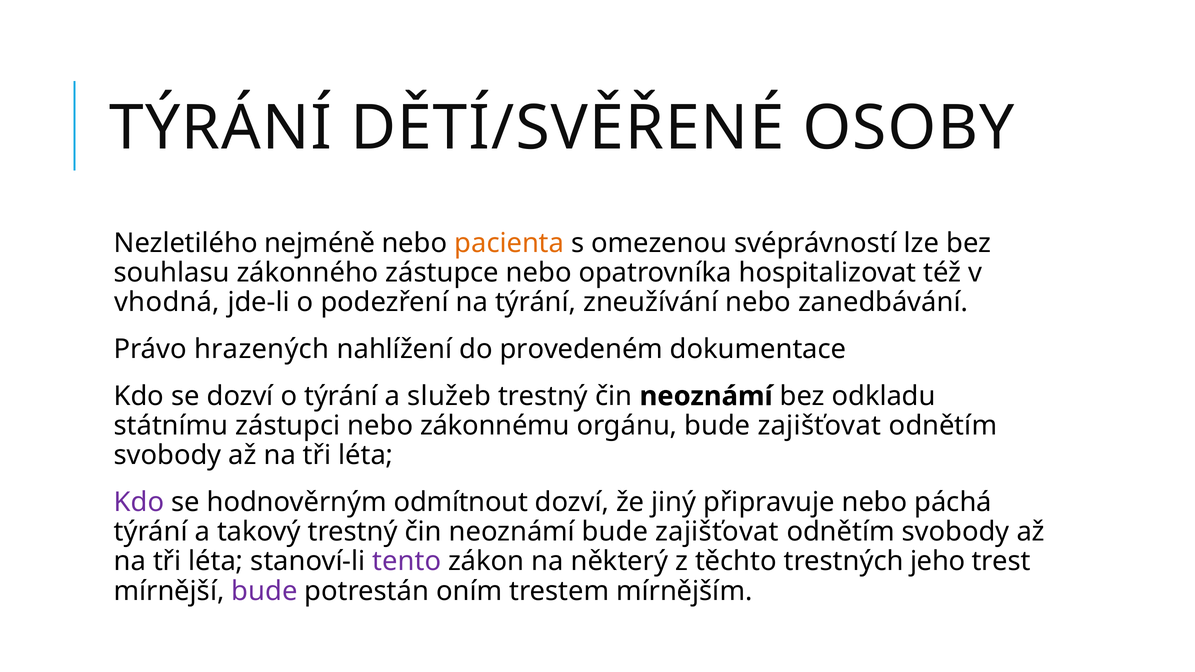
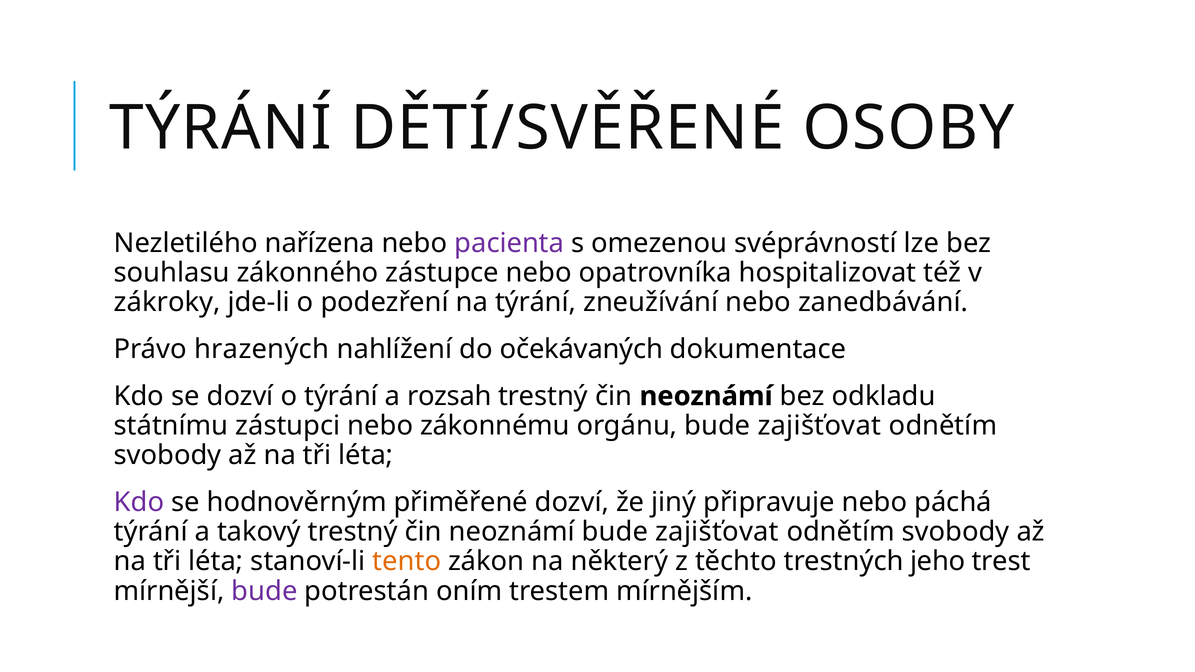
nejméně: nejméně -> nařízena
pacienta colour: orange -> purple
vhodná: vhodná -> zákroky
provedeném: provedeném -> očekávaných
služeb: služeb -> rozsah
odmítnout: odmítnout -> přiměřené
tento colour: purple -> orange
